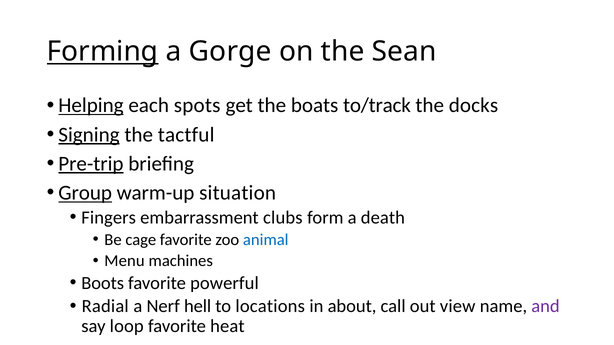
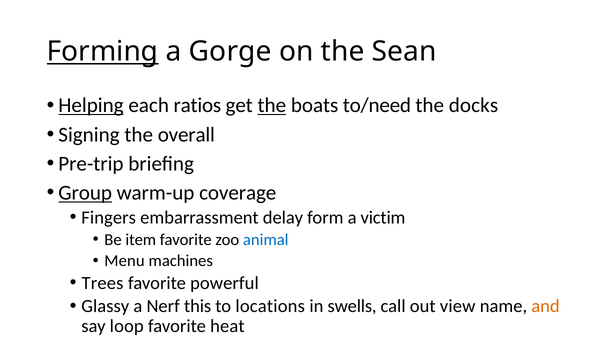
spots: spots -> ratios
the at (272, 106) underline: none -> present
to/track: to/track -> to/need
Signing underline: present -> none
tactful: tactful -> overall
Pre-trip underline: present -> none
situation: situation -> coverage
clubs: clubs -> delay
death: death -> victim
cage: cage -> item
Boots: Boots -> Trees
Radial: Radial -> Glassy
hell: hell -> this
about: about -> swells
and colour: purple -> orange
